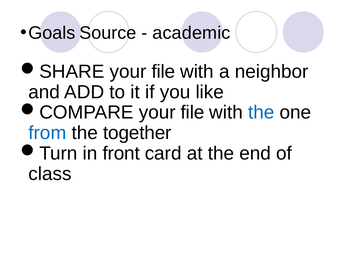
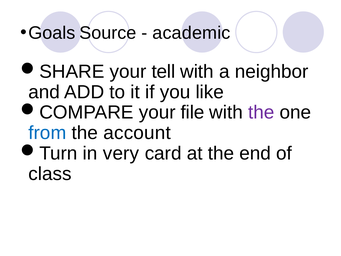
file at (163, 71): file -> tell
the at (261, 112) colour: blue -> purple
together: together -> account
front: front -> very
